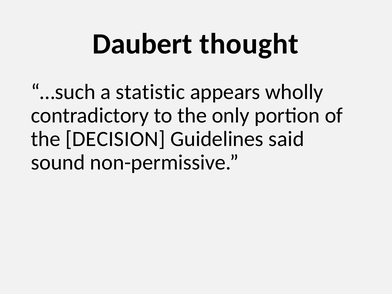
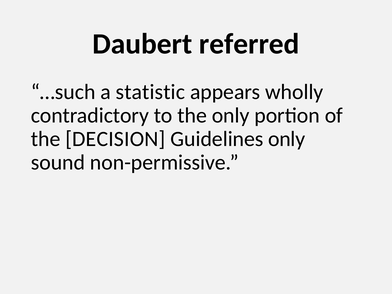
thought: thought -> referred
Guidelines said: said -> only
